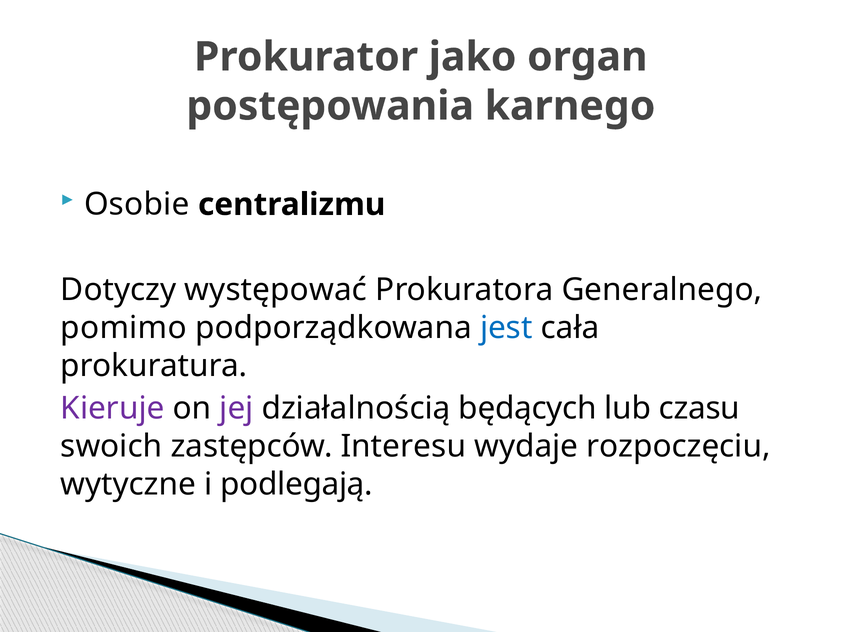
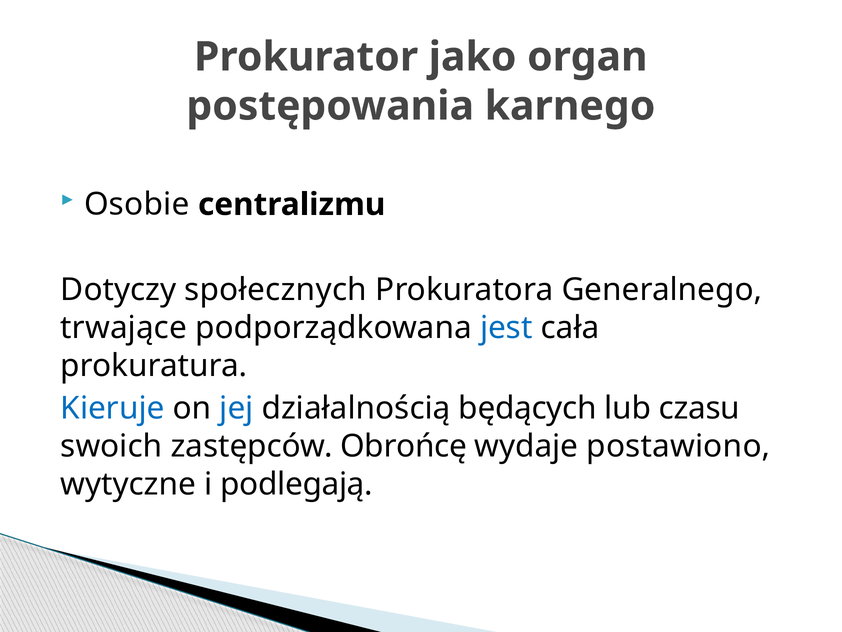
występować: występować -> społecznych
pomimo: pomimo -> trwające
Kieruje colour: purple -> blue
jej colour: purple -> blue
Interesu: Interesu -> Obrońcę
rozpoczęciu: rozpoczęciu -> postawiono
